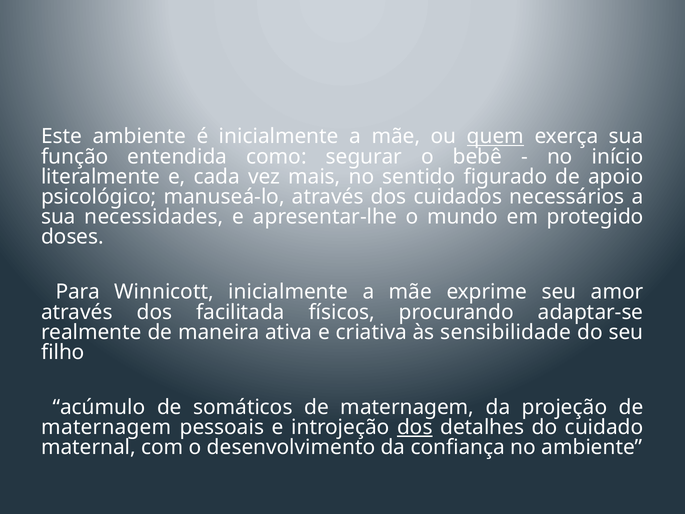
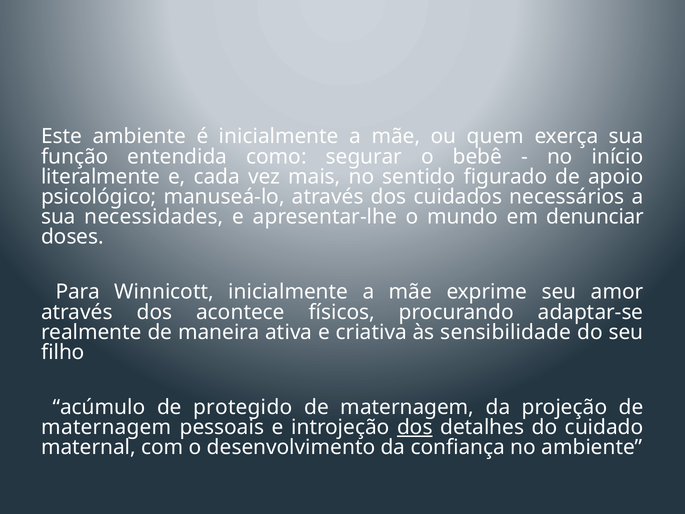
quem underline: present -> none
protegido: protegido -> denunciar
facilitada: facilitada -> acontece
somáticos: somáticos -> protegido
